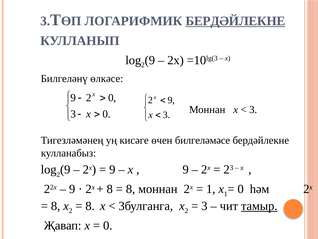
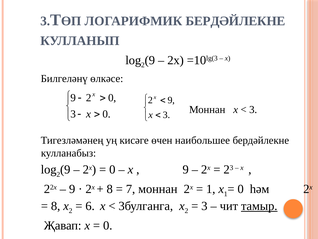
БЕРДӘЙЛЕКНЕ at (235, 21) underline: present -> none
билгеләмәсе: билгеләмәсе -> наибольшее
9 at (112, 169): 9 -> 0
8 at (131, 189): 8 -> 7
8 at (90, 206): 8 -> 6
